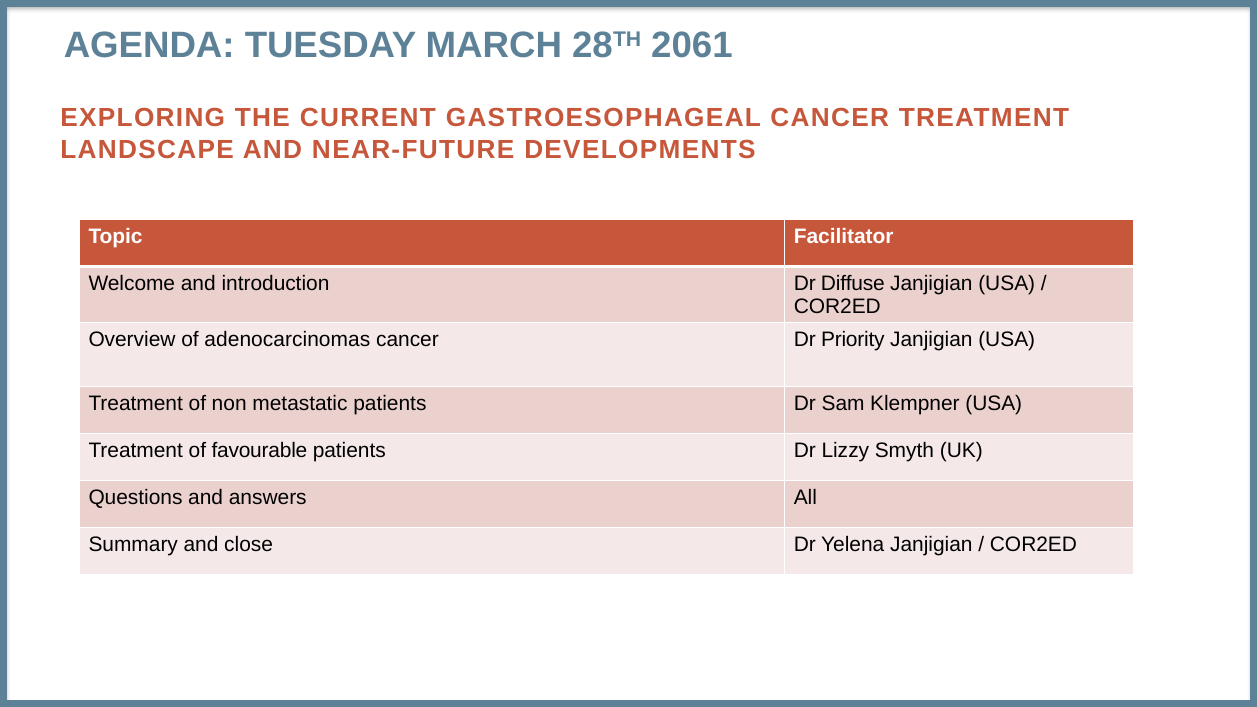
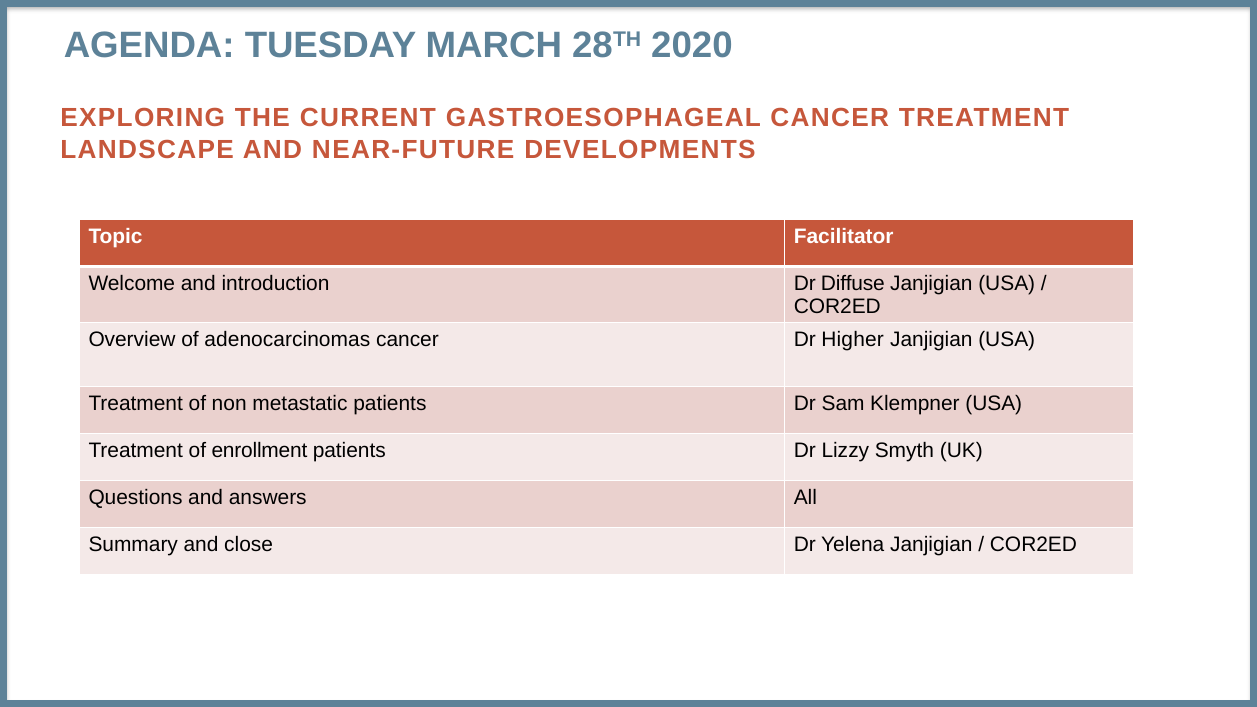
2061: 2061 -> 2020
Priority: Priority -> Higher
favourable: favourable -> enrollment
